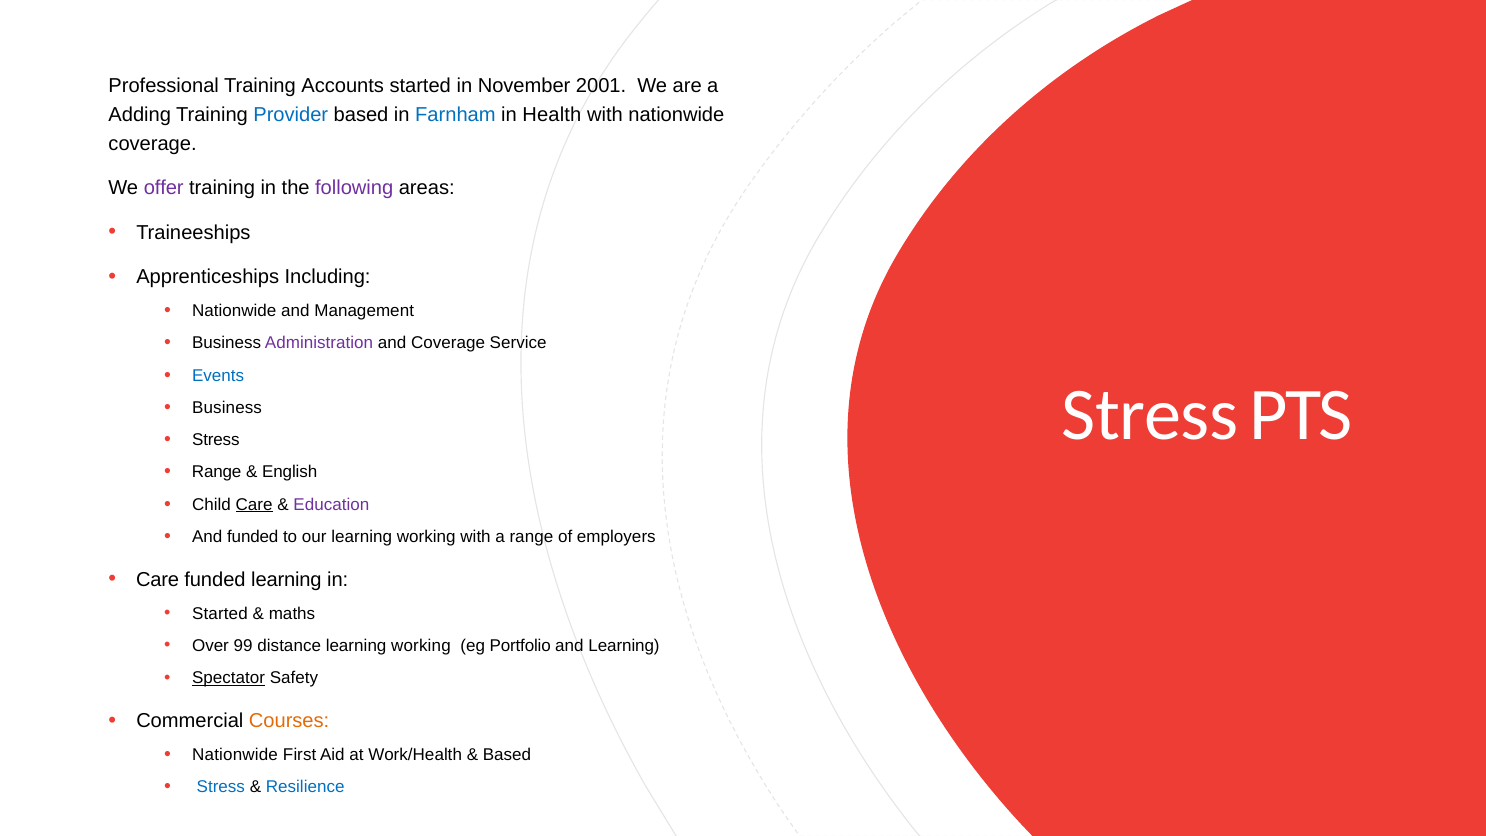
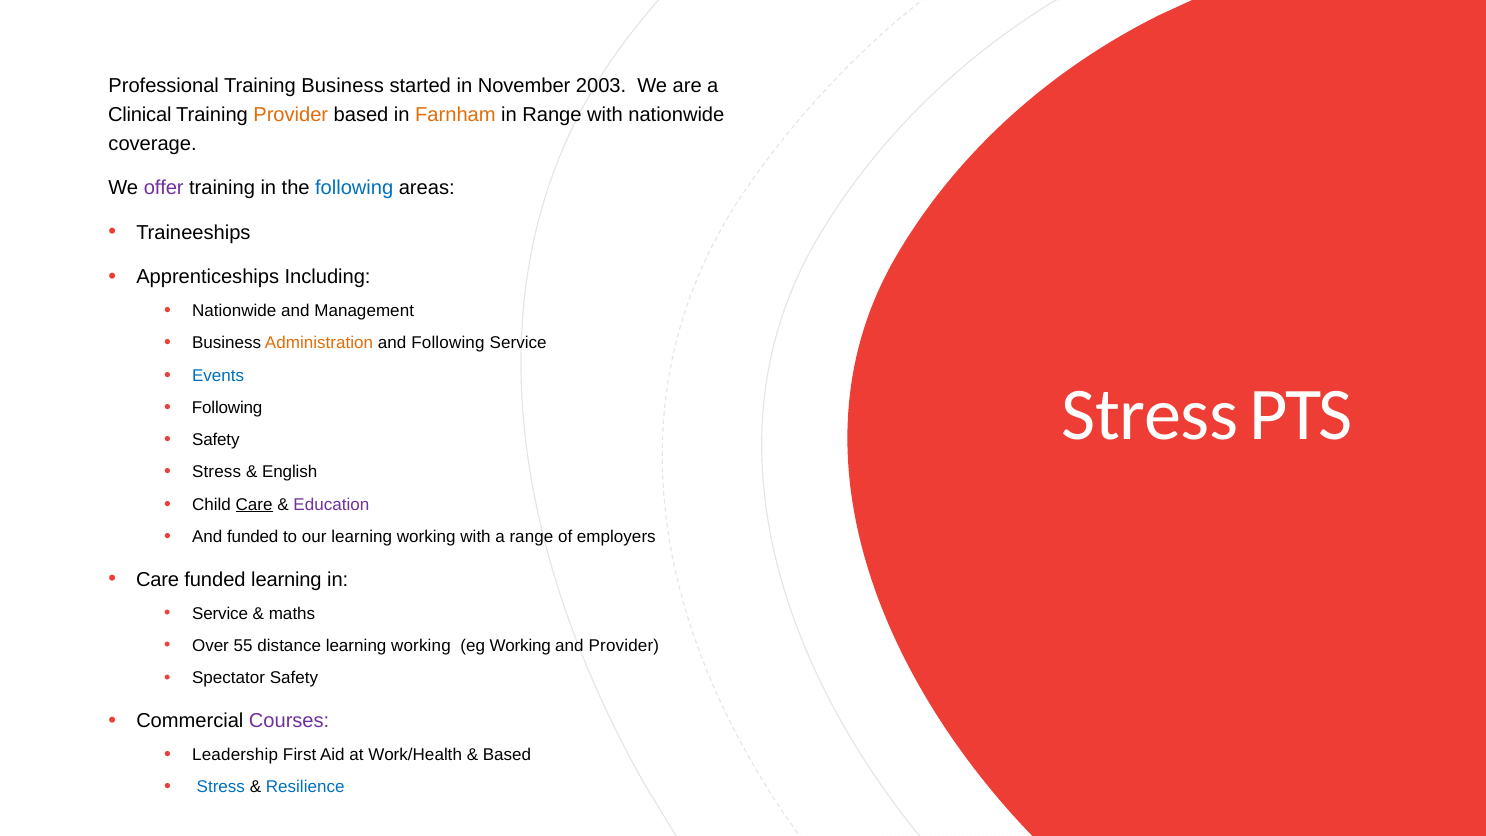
Training Accounts: Accounts -> Business
2001: 2001 -> 2003
Adding: Adding -> Clinical
Provider at (291, 115) colour: blue -> orange
Farnham colour: blue -> orange
in Health: Health -> Range
following at (354, 188) colour: purple -> blue
Administration colour: purple -> orange
and Coverage: Coverage -> Following
Business at (227, 408): Business -> Following
Stress at (216, 440): Stress -> Safety
Range at (217, 472): Range -> Stress
Started at (220, 614): Started -> Service
99: 99 -> 55
eg Portfolio: Portfolio -> Working
and Learning: Learning -> Provider
Spectator underline: present -> none
Courses colour: orange -> purple
Nationwide at (235, 755): Nationwide -> Leadership
